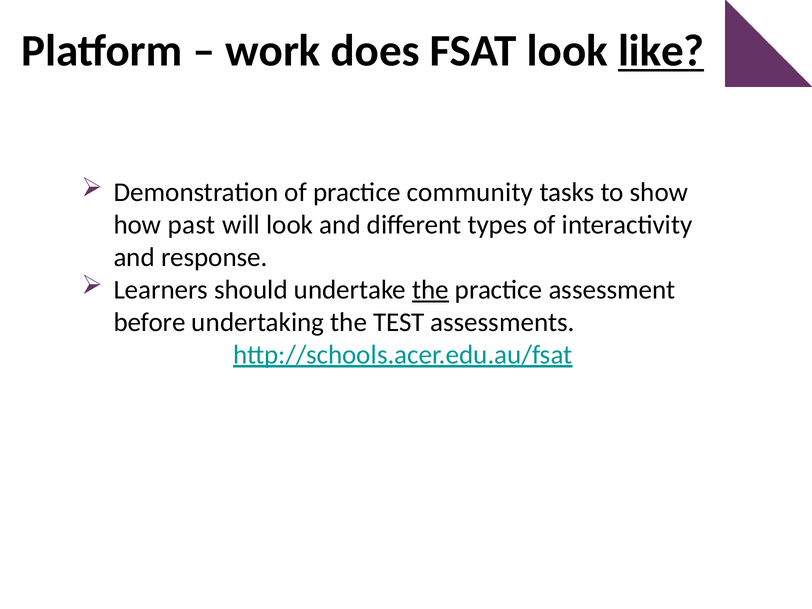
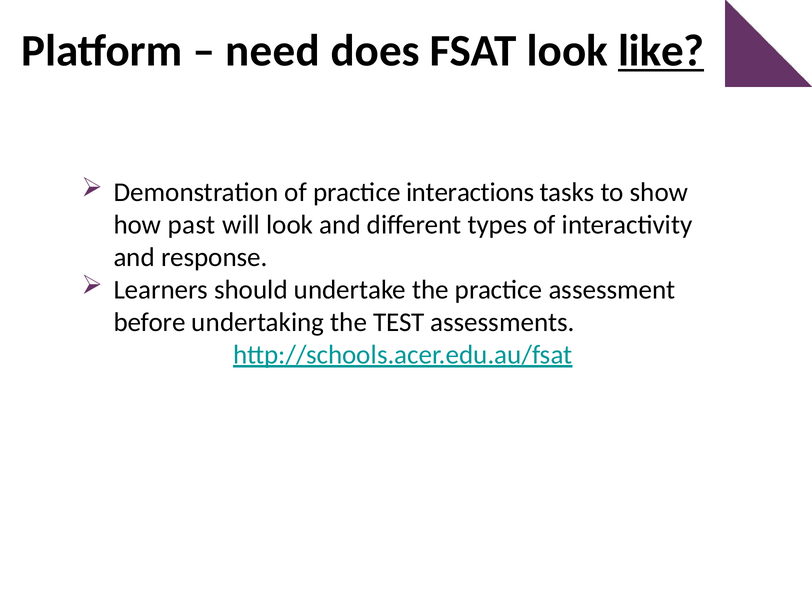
work: work -> need
community: community -> interactions
the at (430, 290) underline: present -> none
